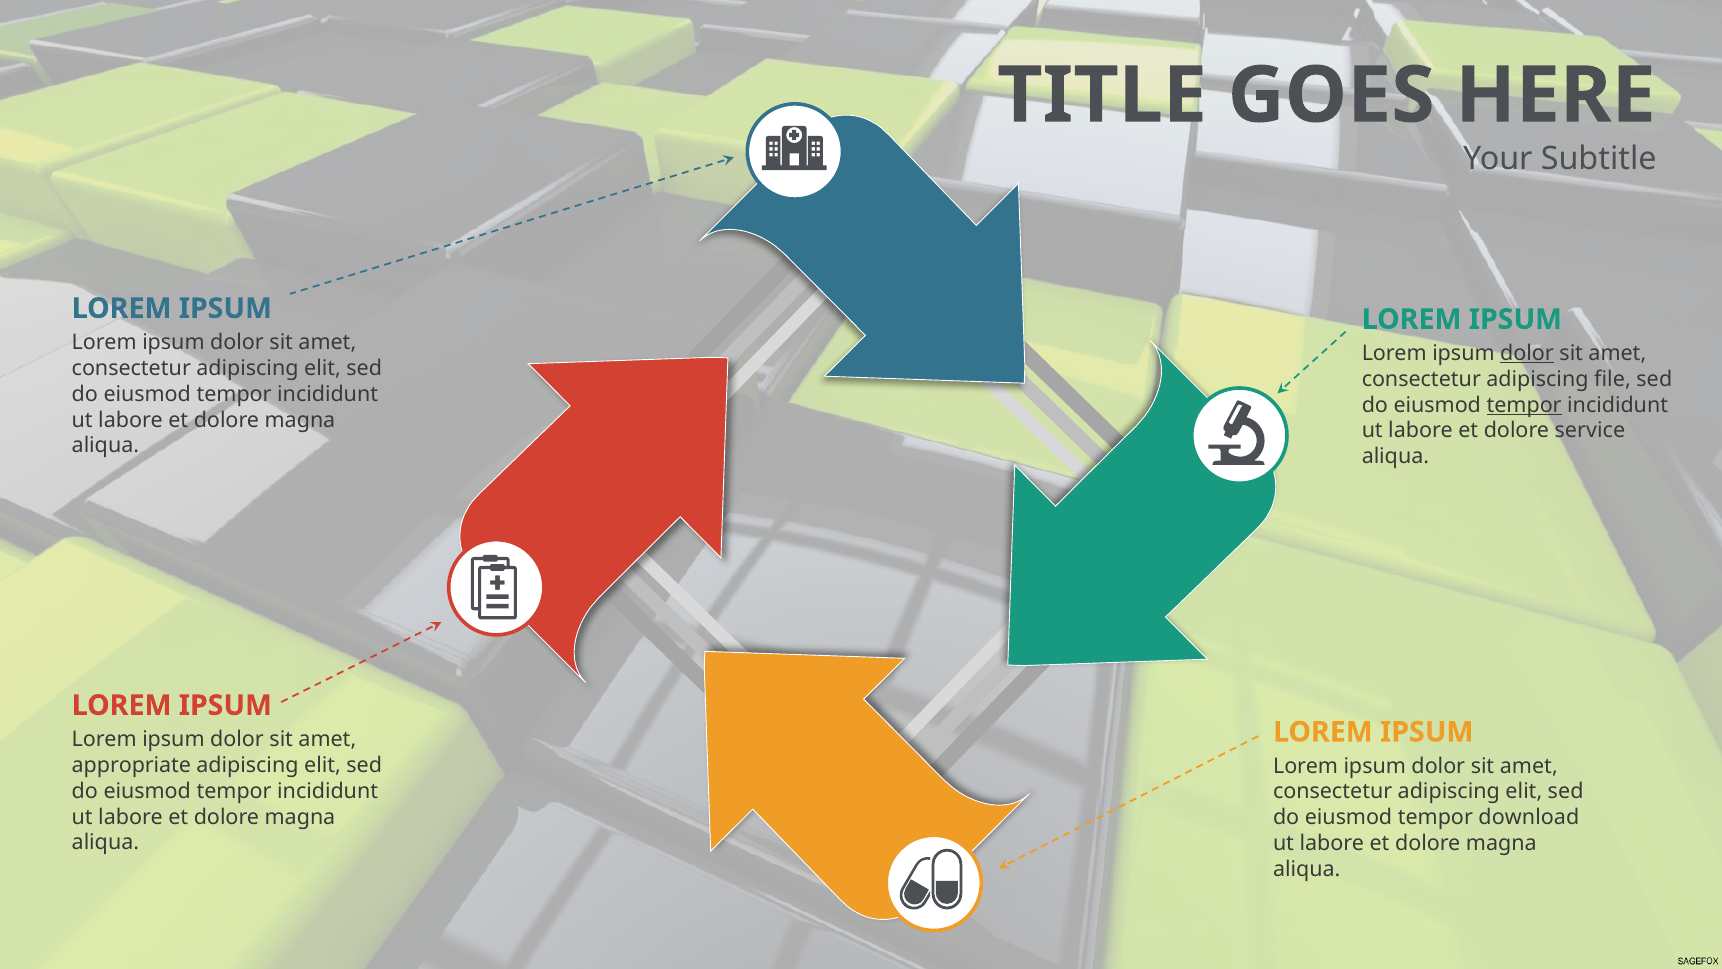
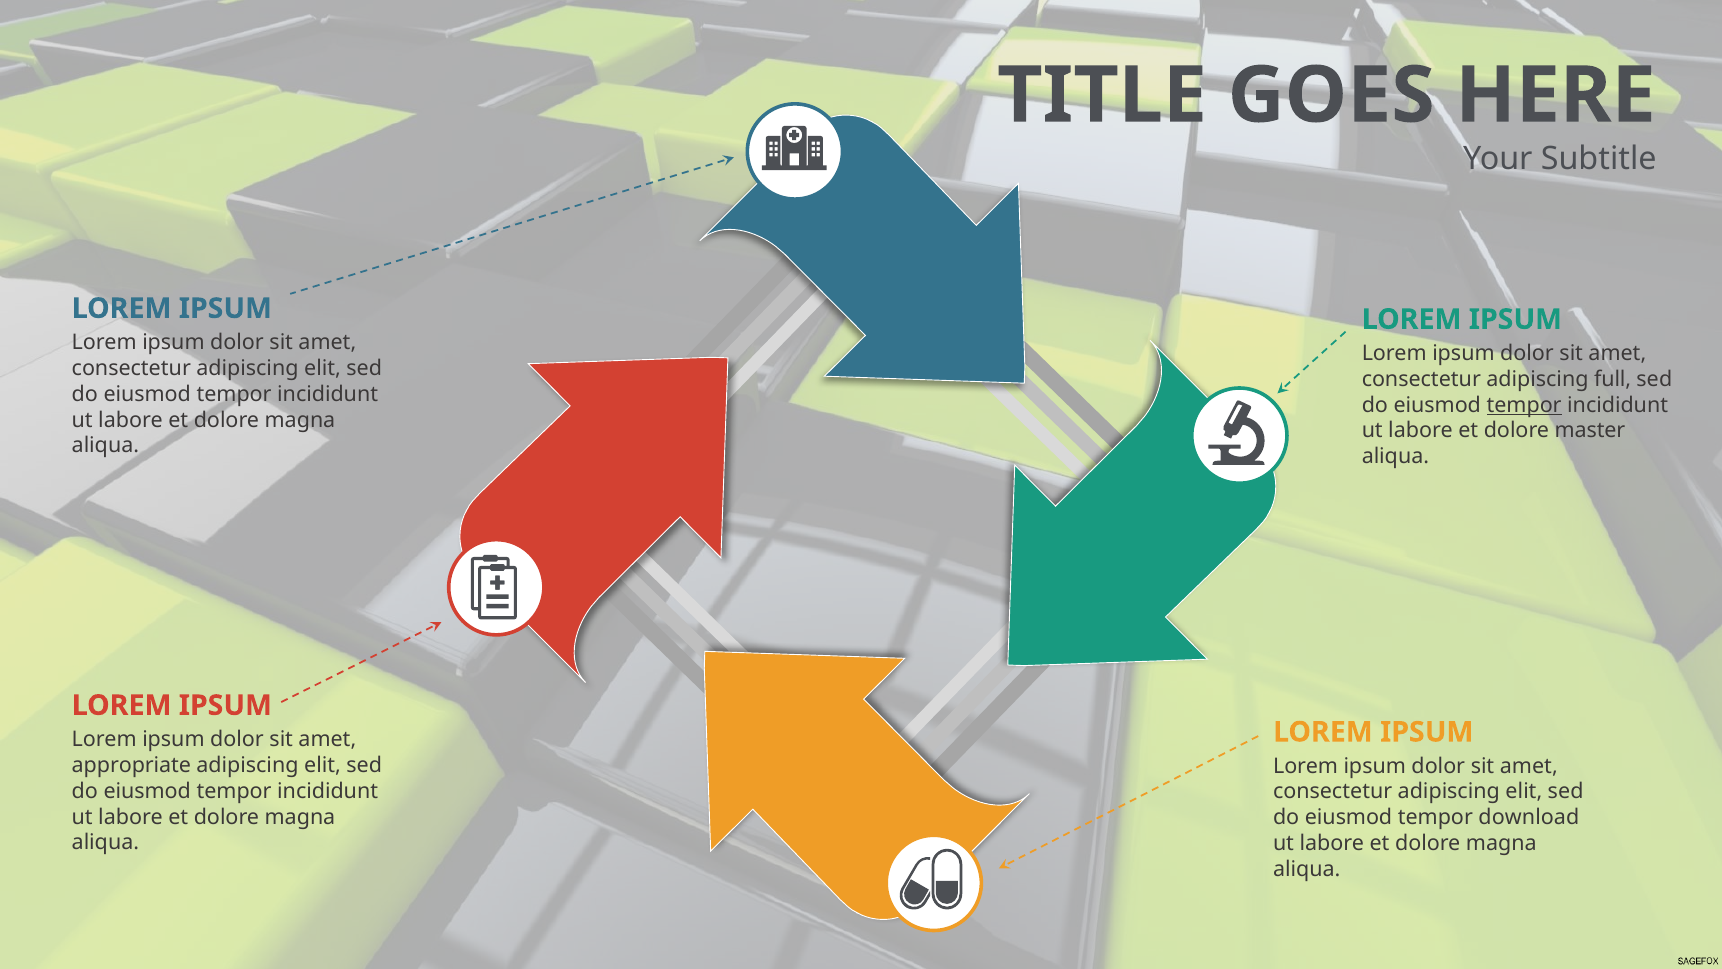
dolor at (1527, 353) underline: present -> none
file: file -> full
service: service -> master
